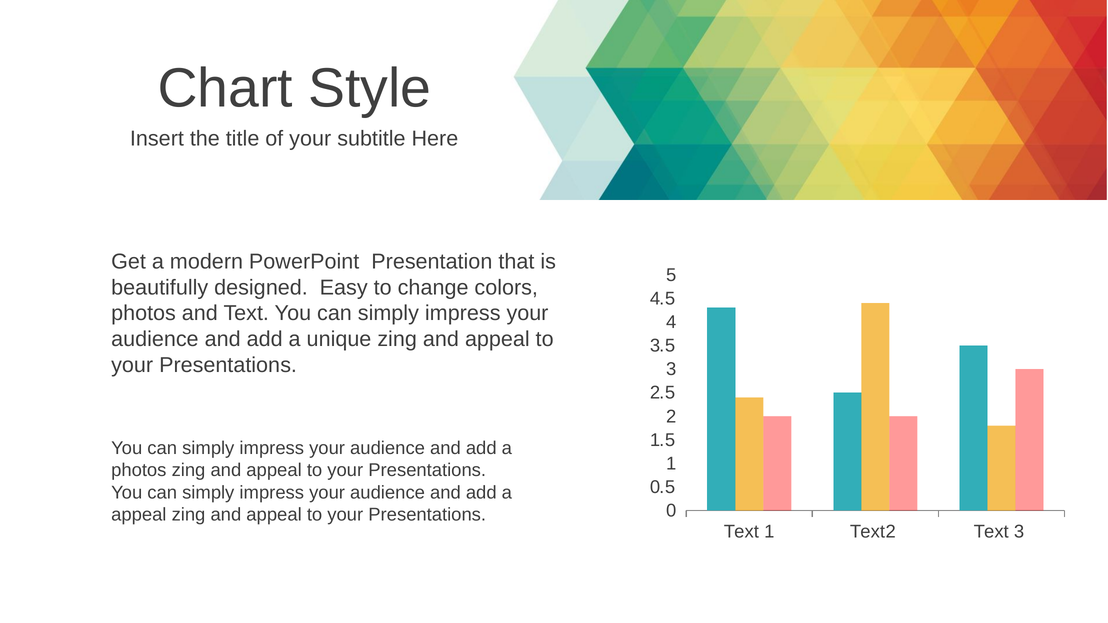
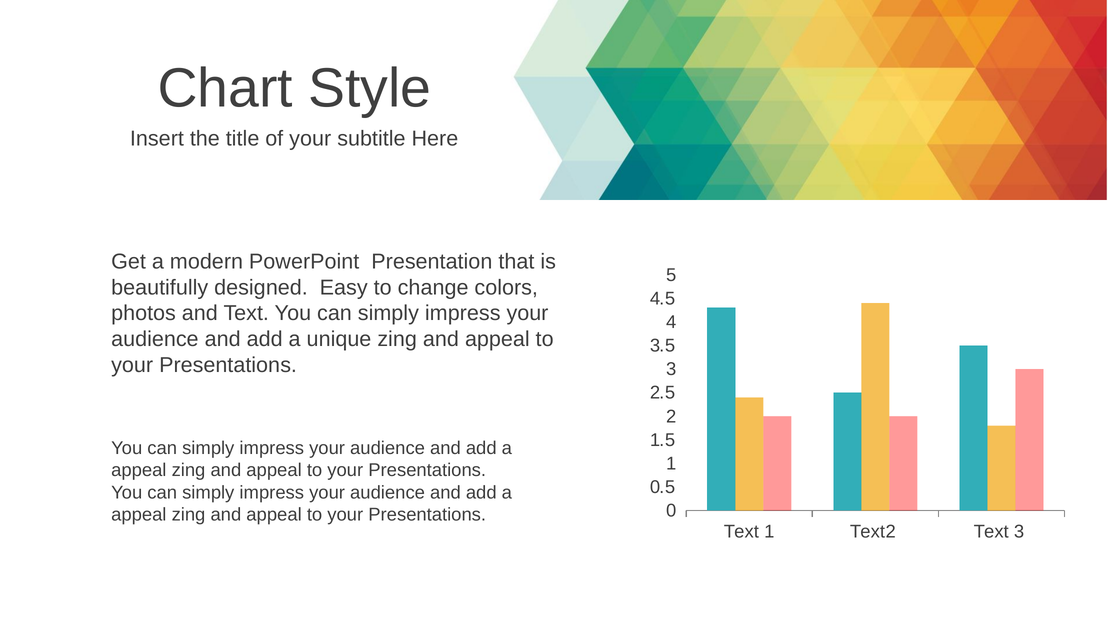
photos at (139, 471): photos -> appeal
